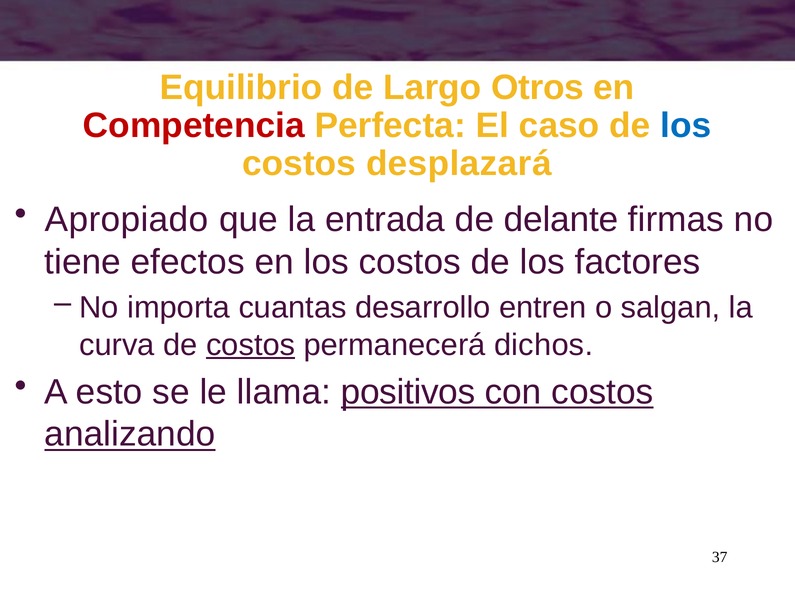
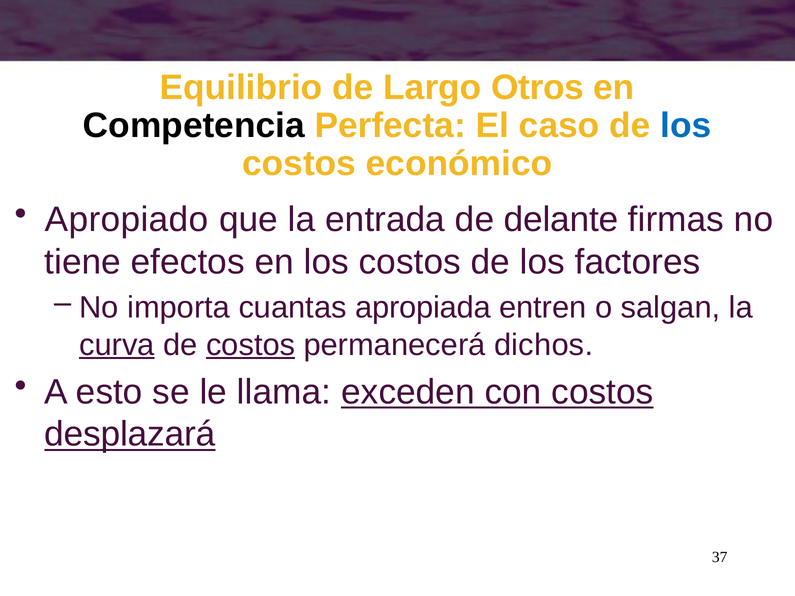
Competencia colour: red -> black
desplazará: desplazará -> económico
desarrollo: desarrollo -> apropiada
curva underline: none -> present
positivos: positivos -> exceden
analizando: analizando -> desplazará
